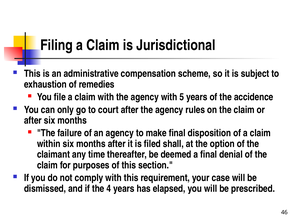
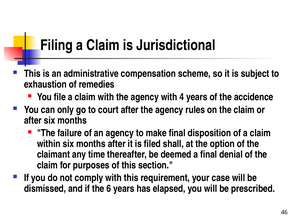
5: 5 -> 4
4: 4 -> 6
